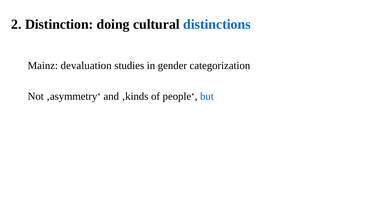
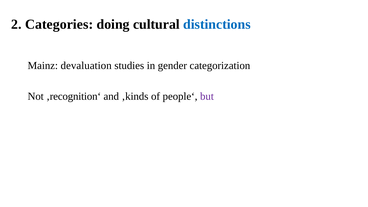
Distinction: Distinction -> Categories
‚asymmetry‘: ‚asymmetry‘ -> ‚recognition‘
but colour: blue -> purple
